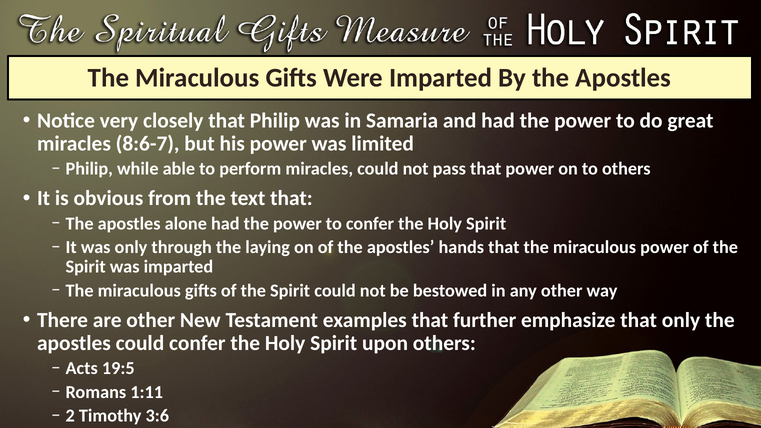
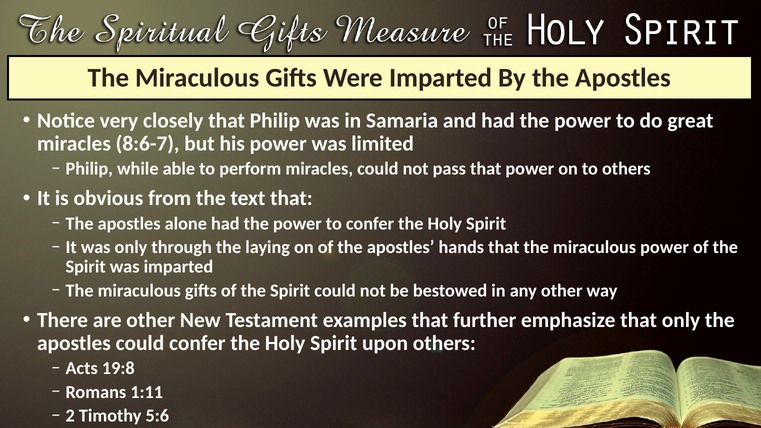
19:5: 19:5 -> 19:8
3:6: 3:6 -> 5:6
